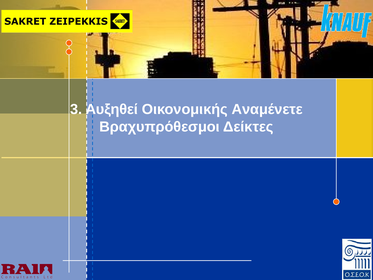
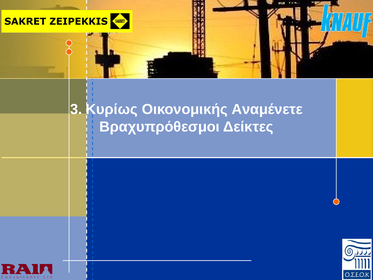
Αυξηθεί: Αυξηθεί -> Κυρίως
